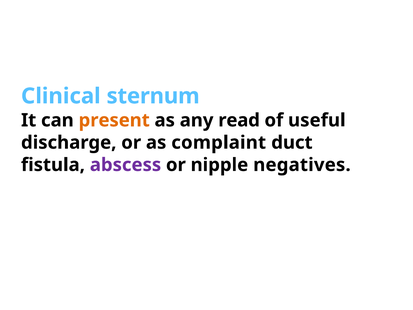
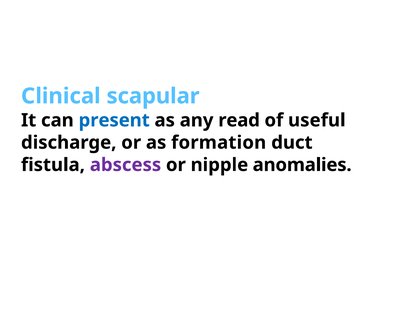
sternum: sternum -> scapular
present colour: orange -> blue
complaint: complaint -> formation
negatives: negatives -> anomalies
